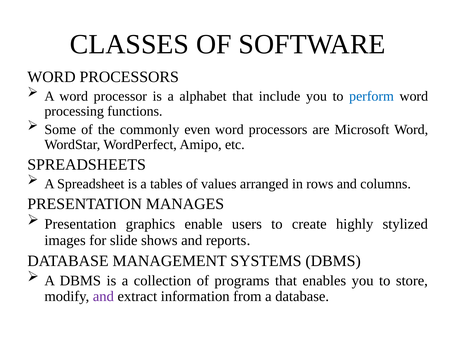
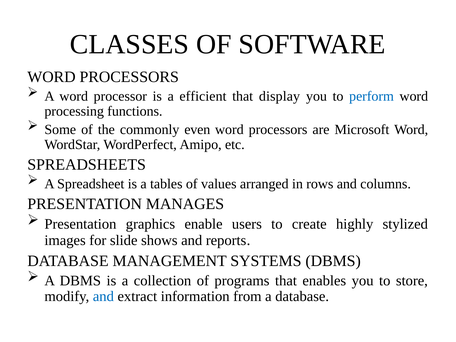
alphabet: alphabet -> efficient
include: include -> display
and at (103, 296) colour: purple -> blue
